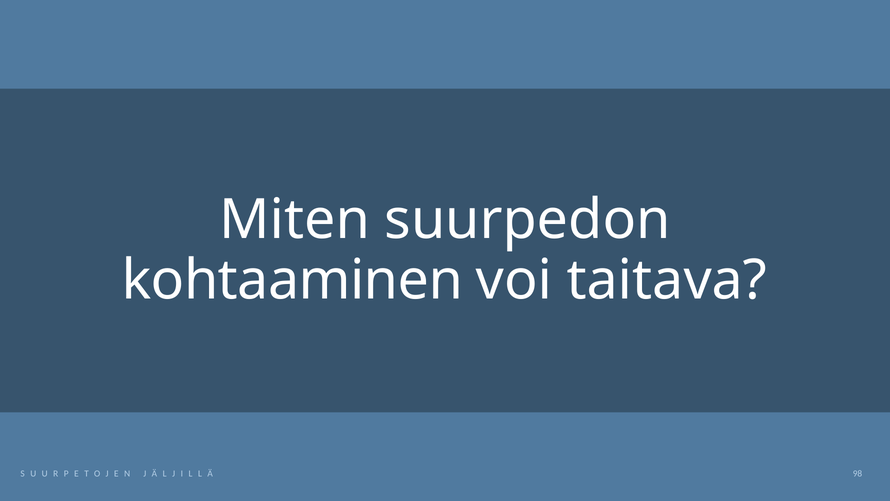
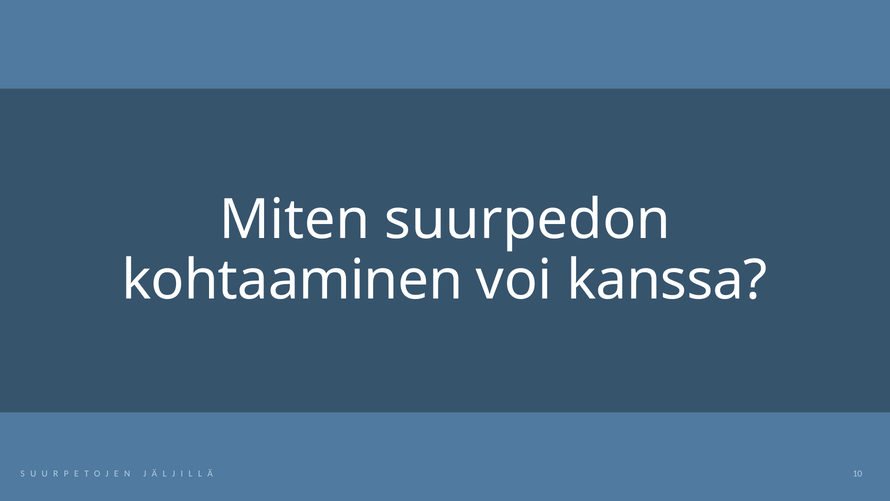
taitava: taitava -> kanssa
98: 98 -> 10
